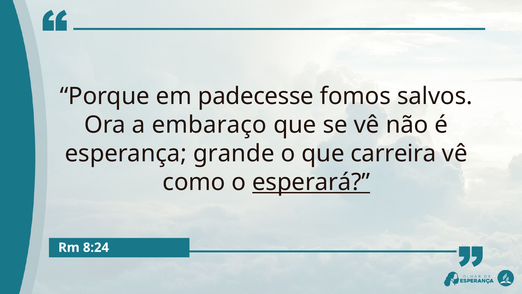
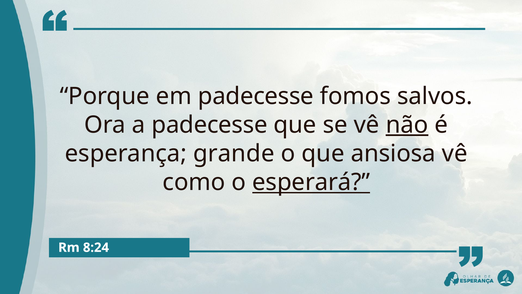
a embaraço: embaraço -> padecesse
não underline: none -> present
carreira: carreira -> ansiosa
